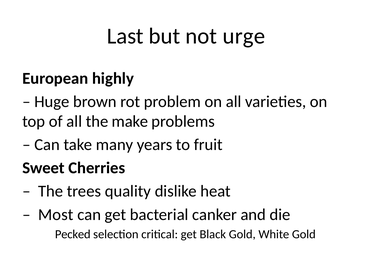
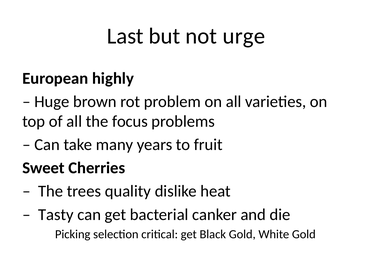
make: make -> focus
Most: Most -> Tasty
Pecked: Pecked -> Picking
